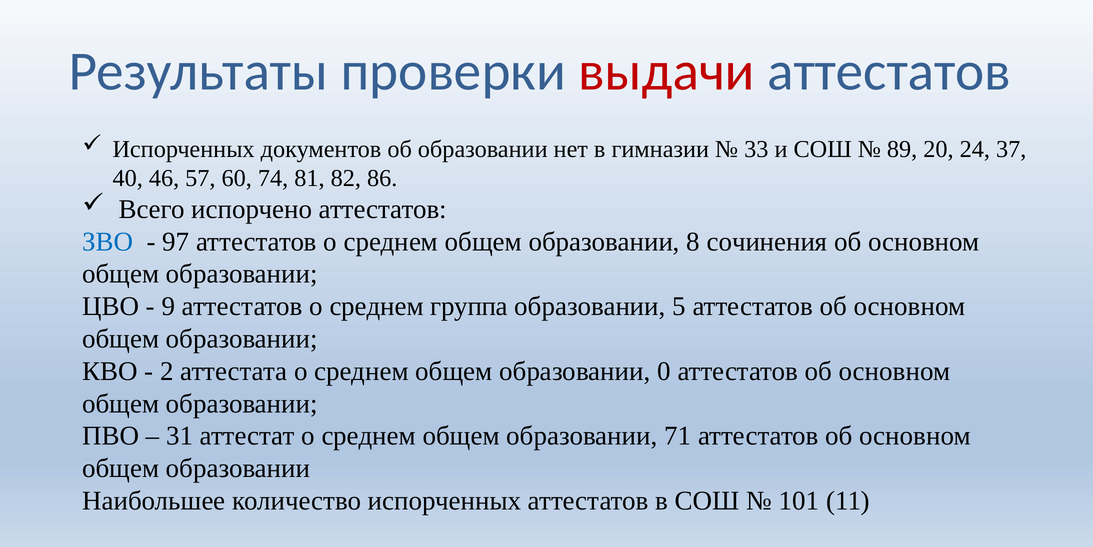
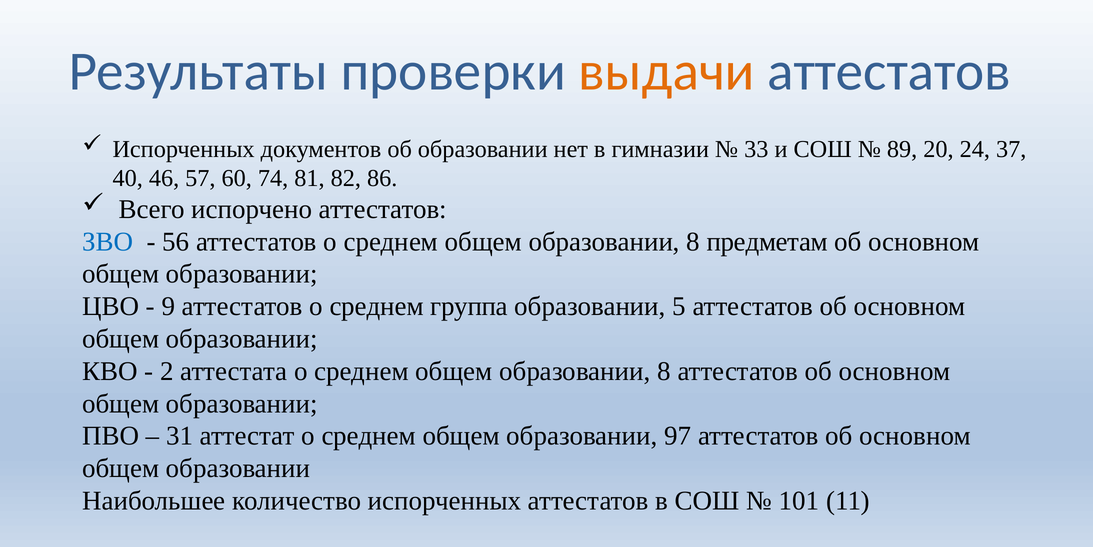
выдачи colour: red -> orange
97: 97 -> 56
сочинения: сочинения -> предметам
0 at (664, 371): 0 -> 8
71: 71 -> 97
